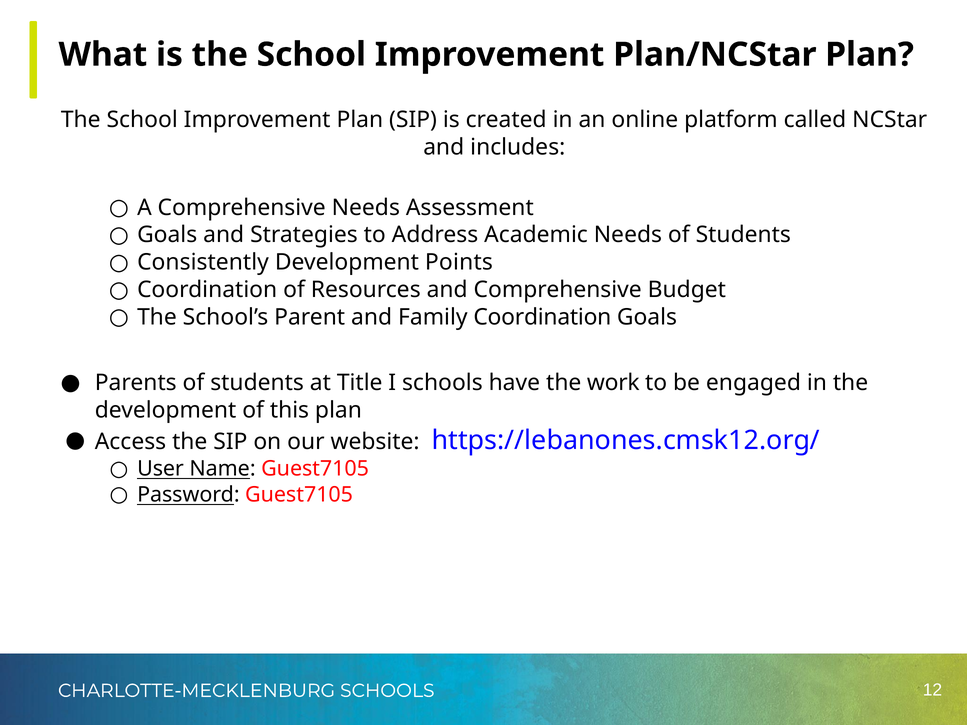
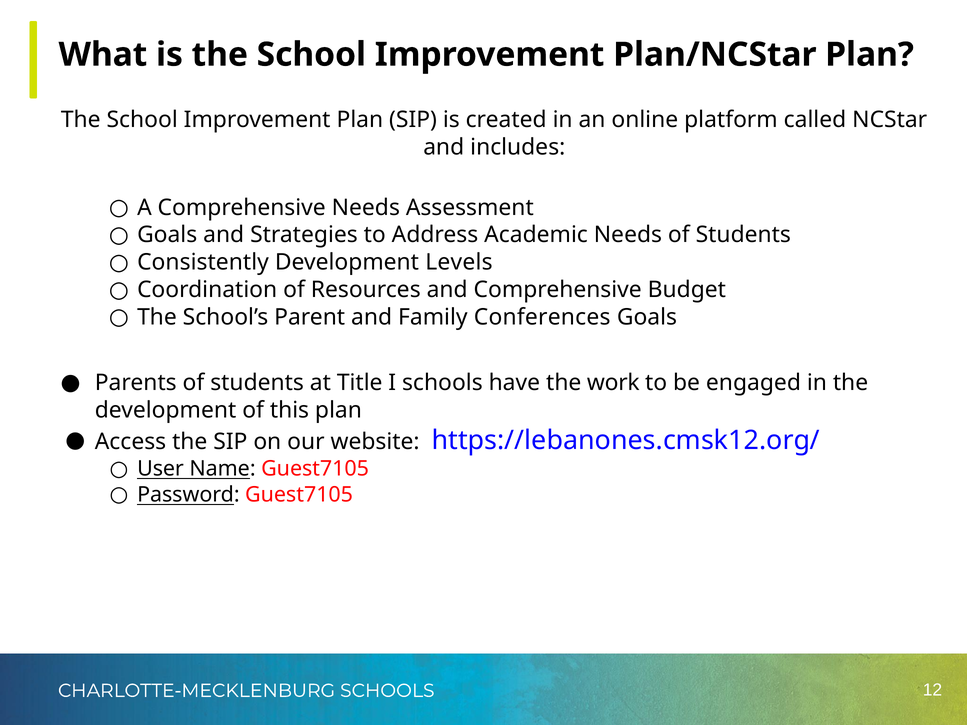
Points: Points -> Levels
Family Coordination: Coordination -> Conferences
